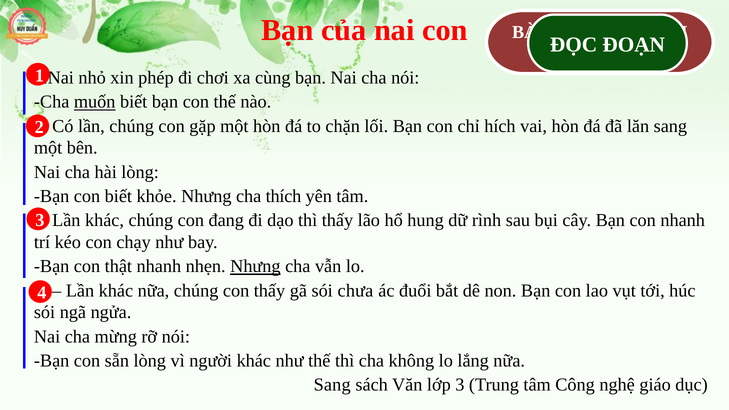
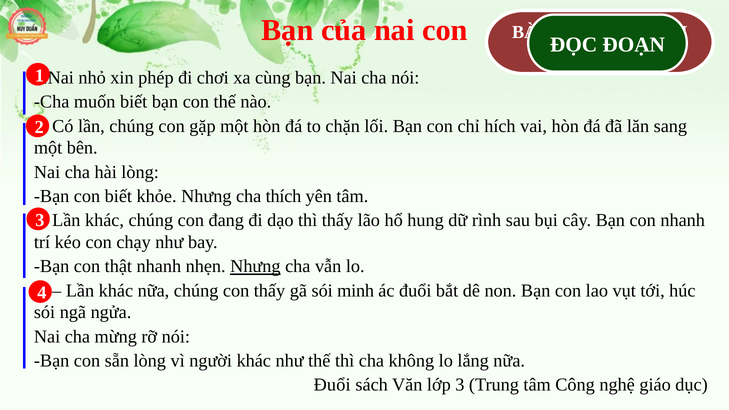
muốn underline: present -> none
chưa: chưa -> minh
Sang at (332, 385): Sang -> Đuổi
